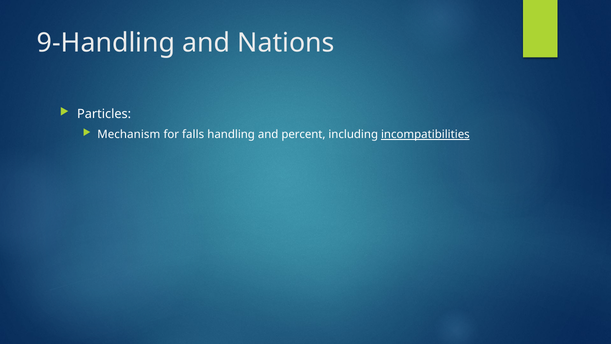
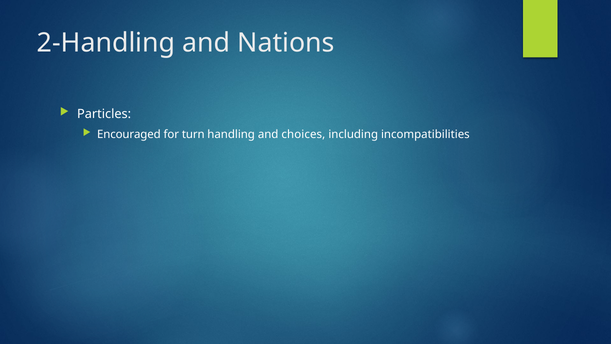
9-Handling: 9-Handling -> 2-Handling
Mechanism: Mechanism -> Encouraged
falls: falls -> turn
percent: percent -> choices
incompatibilities underline: present -> none
